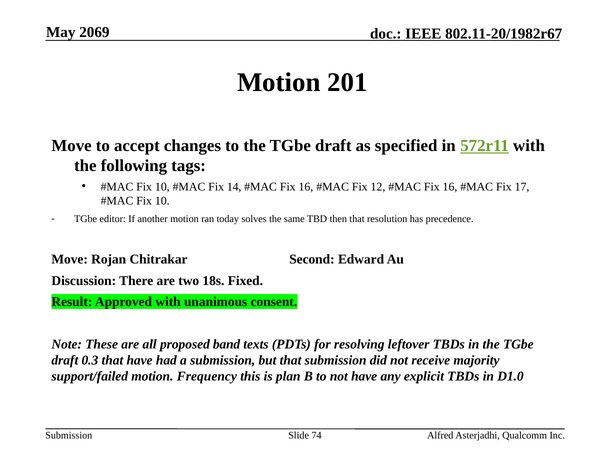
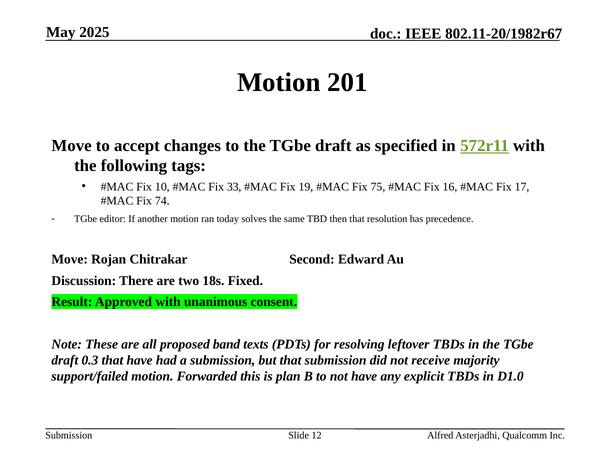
2069: 2069 -> 2025
14: 14 -> 33
16 at (306, 187): 16 -> 19
12: 12 -> 75
10 at (162, 201): 10 -> 74
Frequency: Frequency -> Forwarded
74: 74 -> 12
